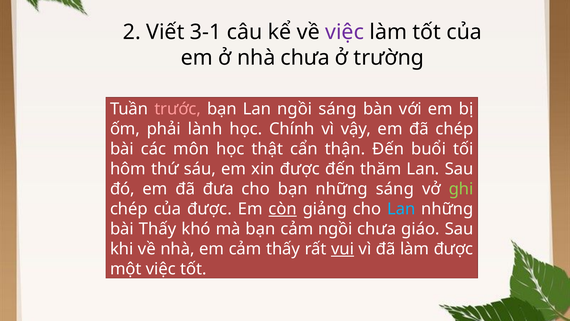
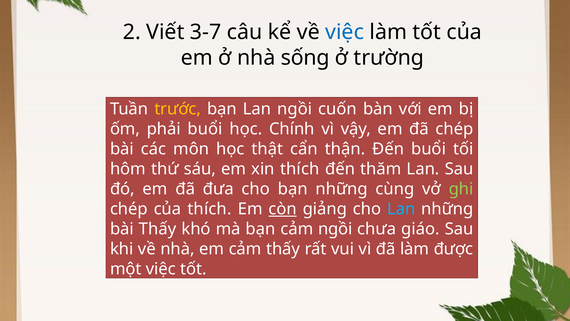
3-1: 3-1 -> 3-7
việc at (345, 32) colour: purple -> blue
nhà chưa: chưa -> sống
trước colour: pink -> yellow
ngồi sáng: sáng -> cuốn
phải lành: lành -> buổi
xin được: được -> thích
những sáng: sáng -> cùng
của được: được -> thích
vui underline: present -> none
